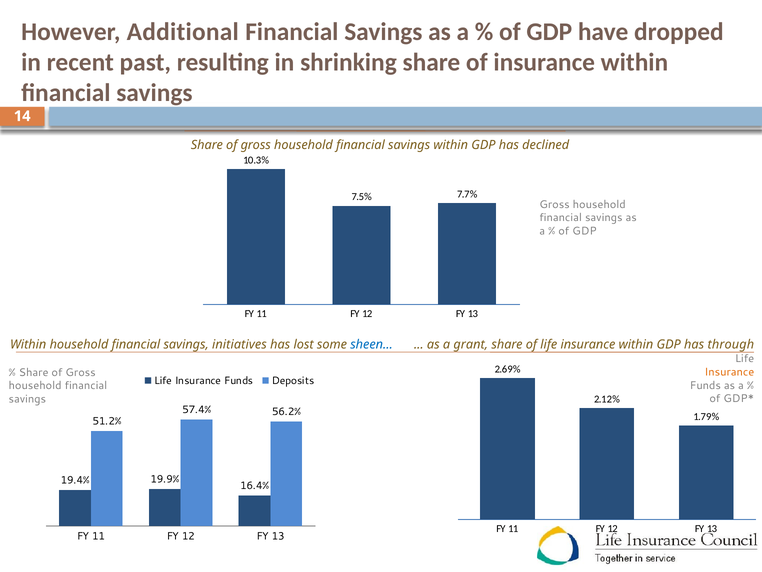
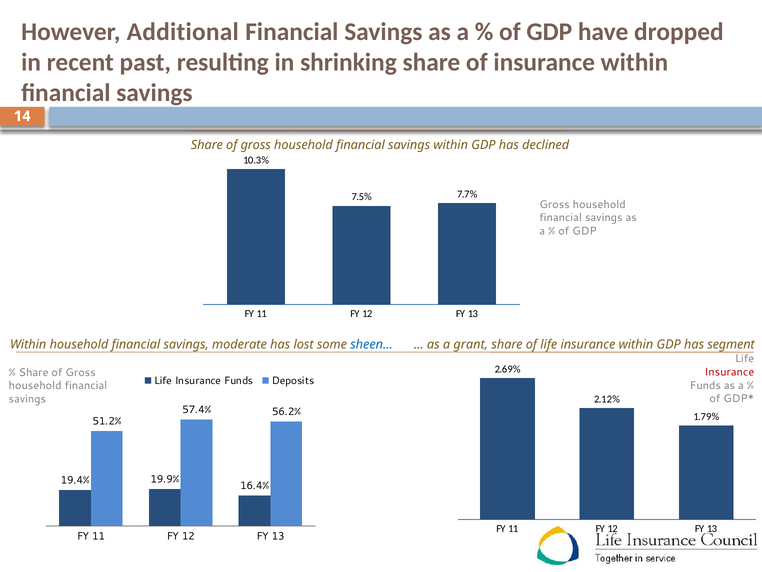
initiatives: initiatives -> moderate
through: through -> segment
Insurance at (729, 372) colour: orange -> red
